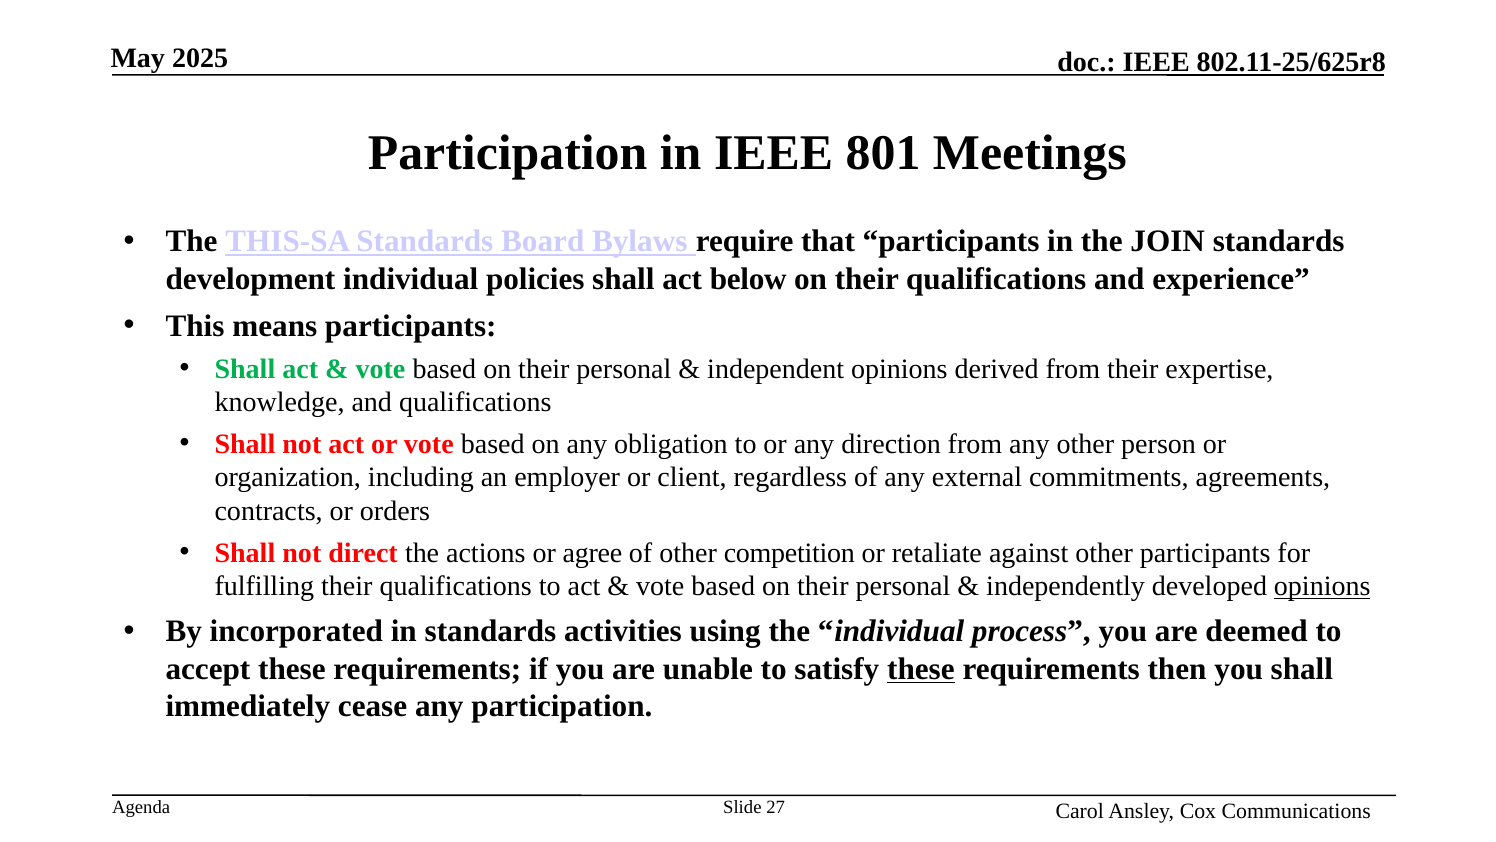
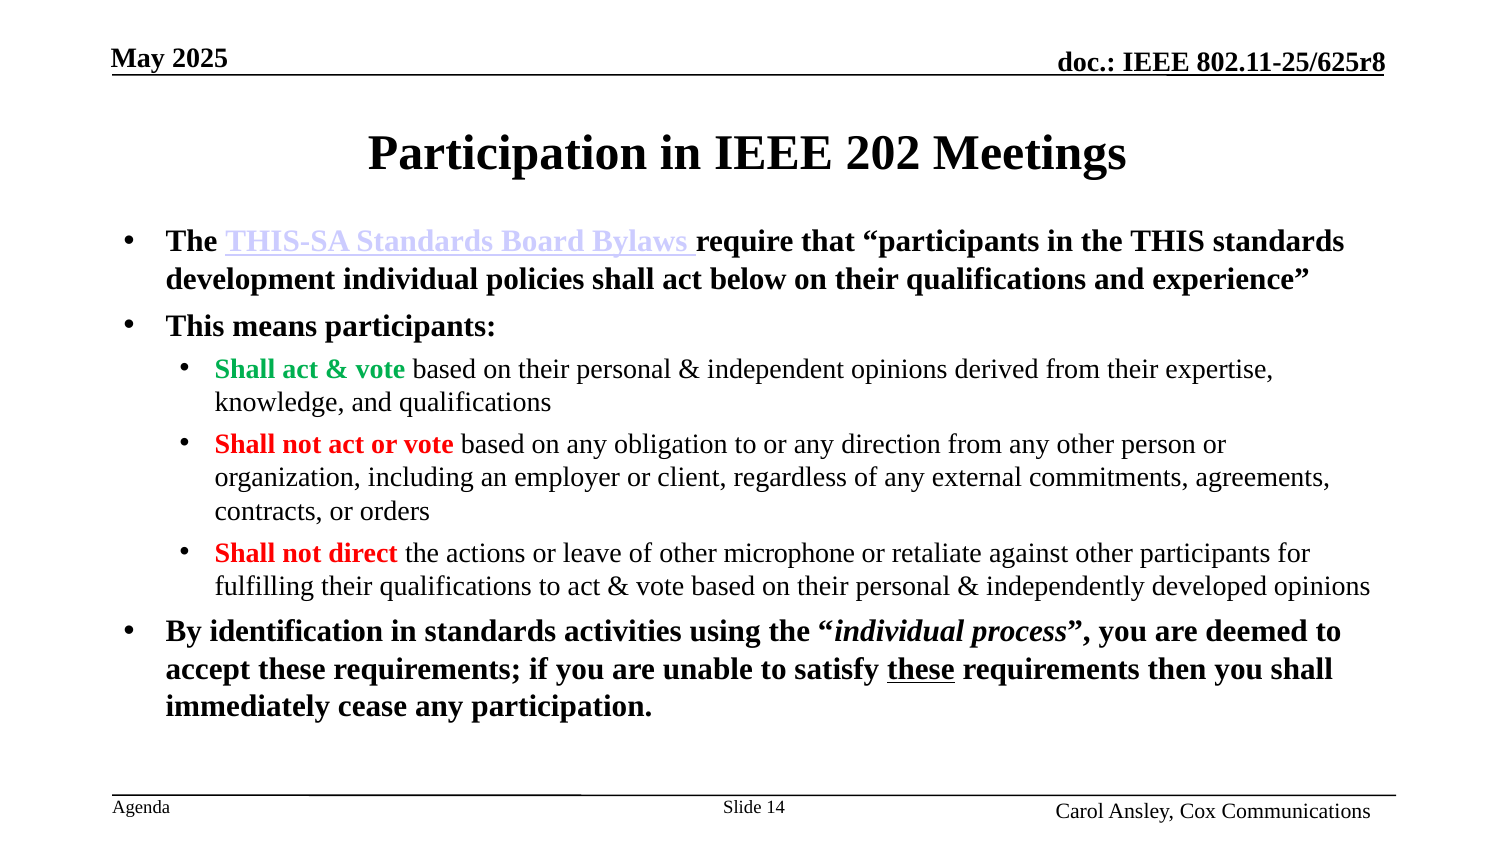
801: 801 -> 202
the JOIN: JOIN -> THIS
agree: agree -> leave
competition: competition -> microphone
opinions at (1322, 586) underline: present -> none
incorporated: incorporated -> identification
27: 27 -> 14
